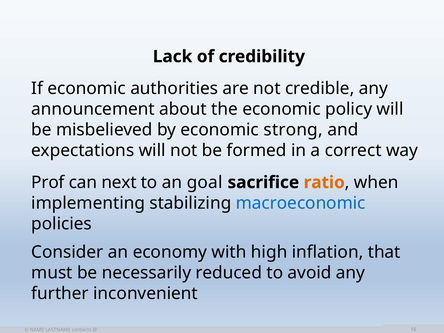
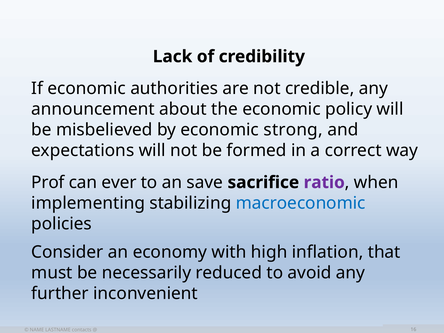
next: next -> ever
goal: goal -> save
ratio colour: orange -> purple
